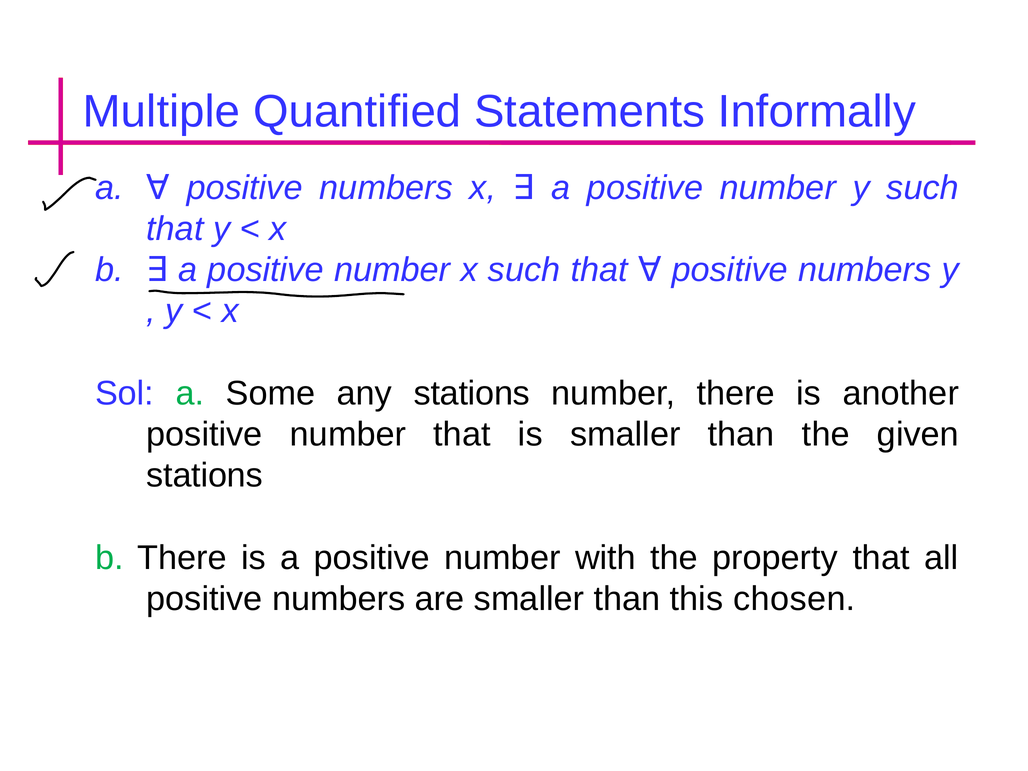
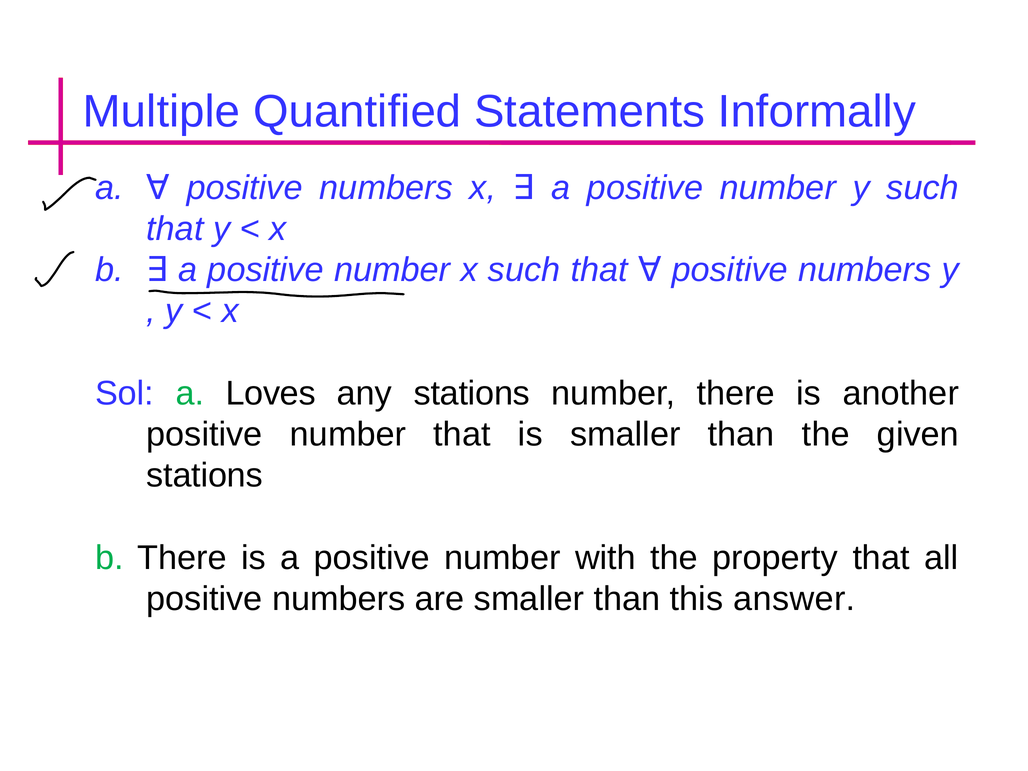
Some: Some -> Loves
chosen: chosen -> answer
